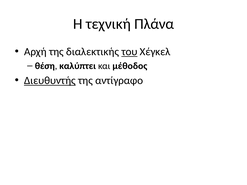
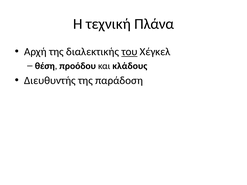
καλύπτει: καλύπτει -> προόδου
μέθοδος: μέθοδος -> κλάδους
Διευθυντής underline: present -> none
αντίγραφο: αντίγραφο -> παράδοση
